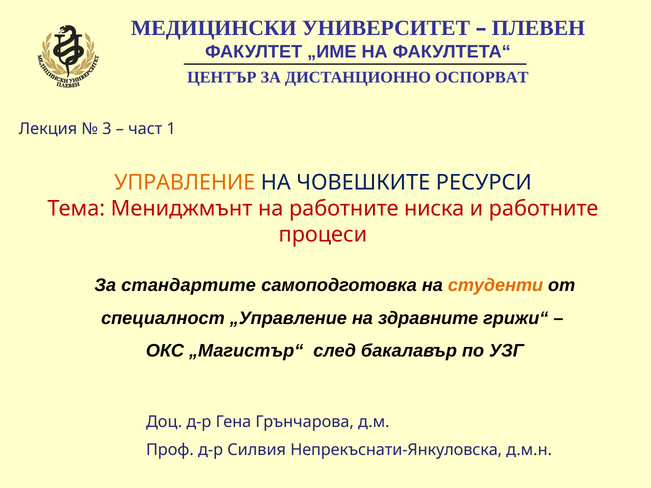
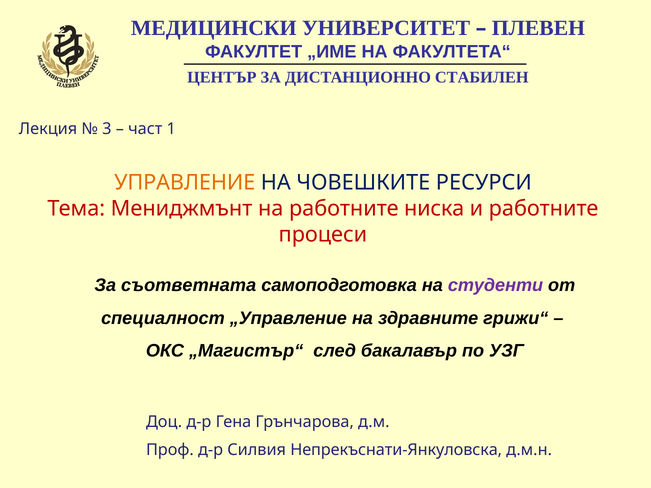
ОСПОРВАТ: ОСПОРВАТ -> СТАБИЛЕН
стандартите: стандартите -> съответната
студенти colour: orange -> purple
